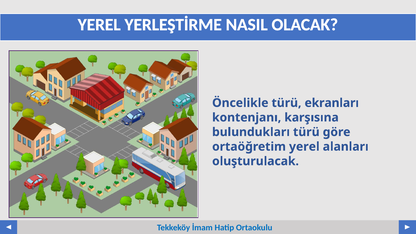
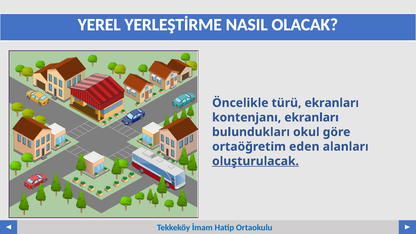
kontenjanı karşısına: karşısına -> ekranları
bulundukları türü: türü -> okul
ortaöğretim yerel: yerel -> eden
oluşturulacak underline: none -> present
